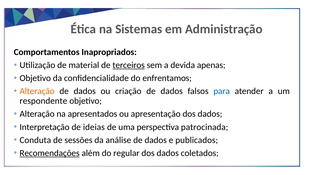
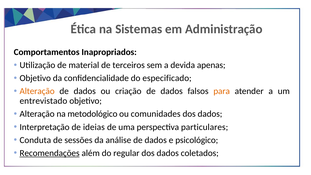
terceiros underline: present -> none
enfrentamos: enfrentamos -> especificado
para colour: blue -> orange
respondente: respondente -> entrevistado
apresentados: apresentados -> metodológico
apresentação: apresentação -> comunidades
patrocinada: patrocinada -> particulares
publicados: publicados -> psicológico
